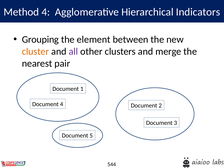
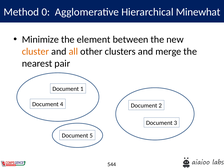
Method 4: 4 -> 0
Indicators: Indicators -> Minewhat
Grouping: Grouping -> Minimize
all colour: purple -> orange
